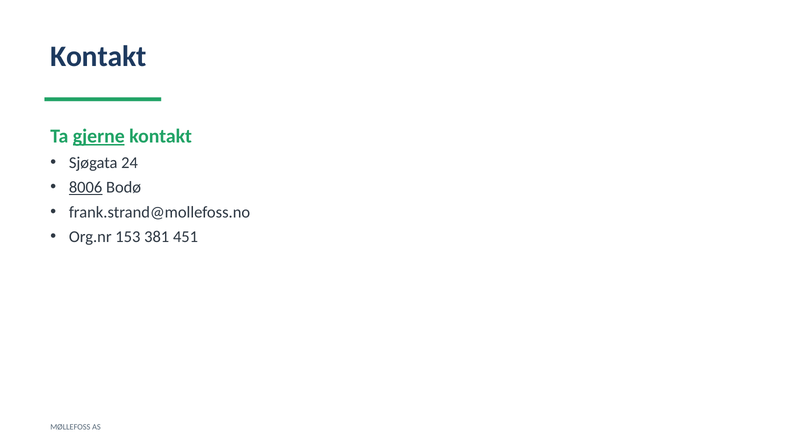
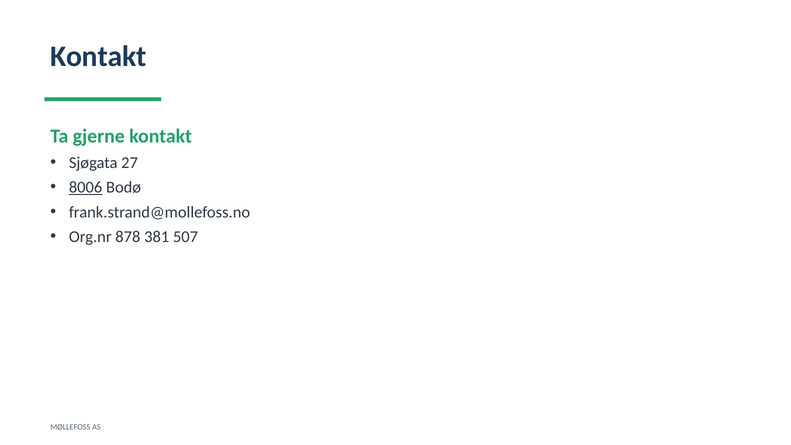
gjerne underline: present -> none
24: 24 -> 27
153: 153 -> 878
451: 451 -> 507
